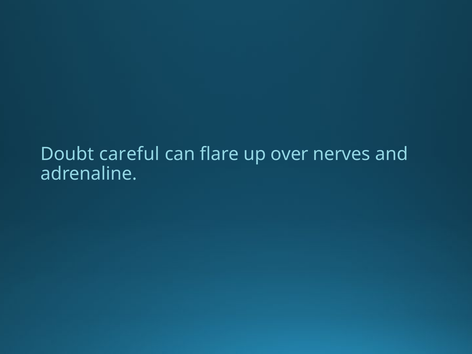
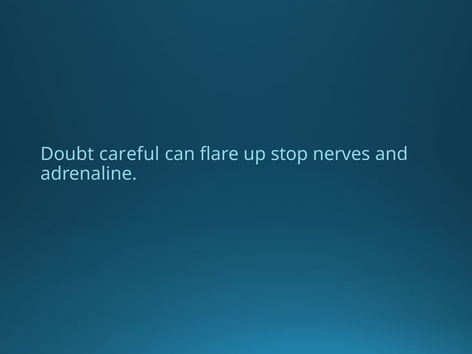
over: over -> stop
